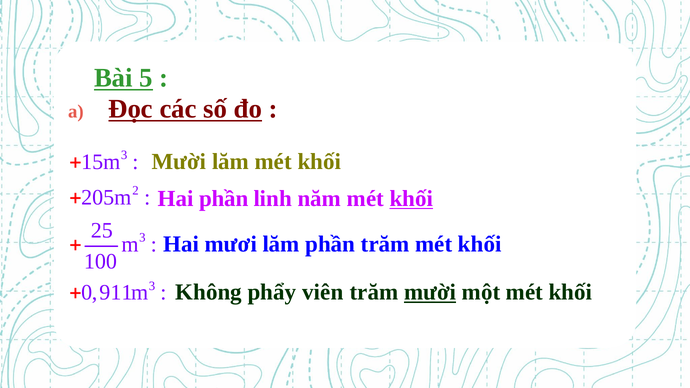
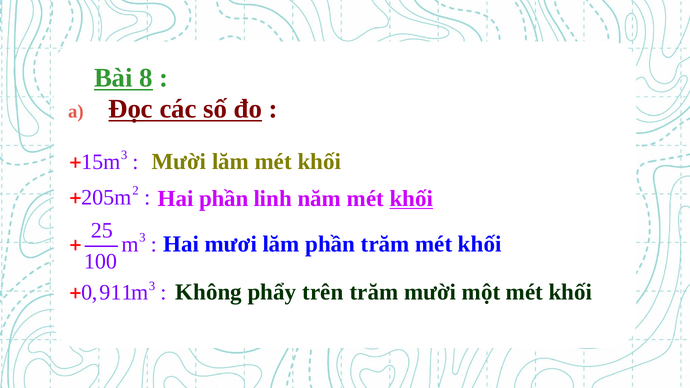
5: 5 -> 8
viên: viên -> trên
mười at (430, 292) underline: present -> none
